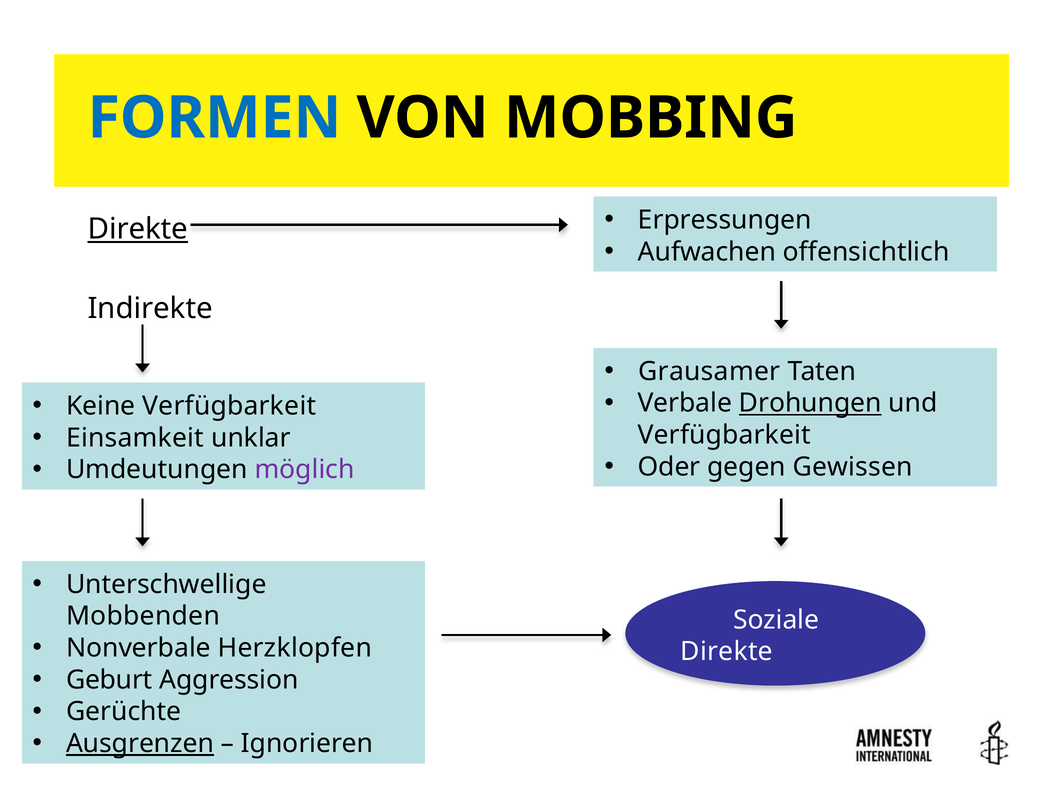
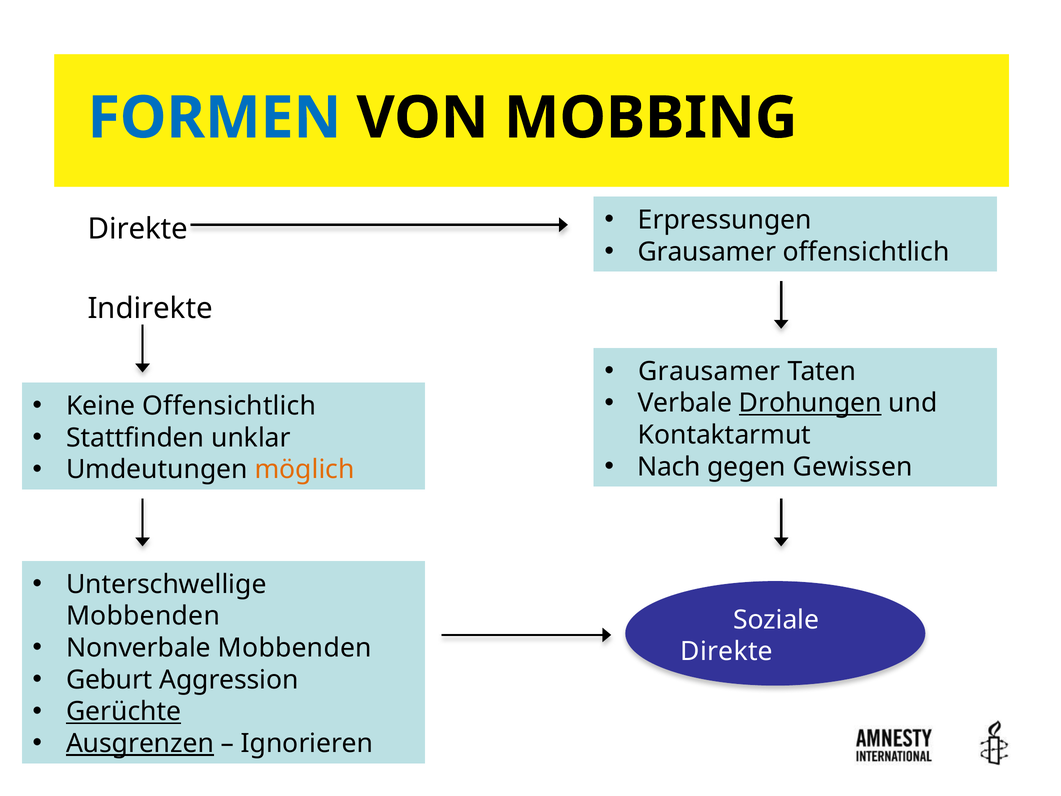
Direkte at (138, 229) underline: present -> none
Aufwachen at (707, 252): Aufwachen -> Grausamer
Keine Verfügbarkeit: Verfügbarkeit -> Offensichtlich
Einsamkeit: Einsamkeit -> Stattfinden
Verfügbarkeit at (724, 435): Verfügbarkeit -> Kontaktarmut
Oder: Oder -> Nach
möglich colour: purple -> orange
Nonverbale Herzklopfen: Herzklopfen -> Mobbenden
Gerüchte underline: none -> present
